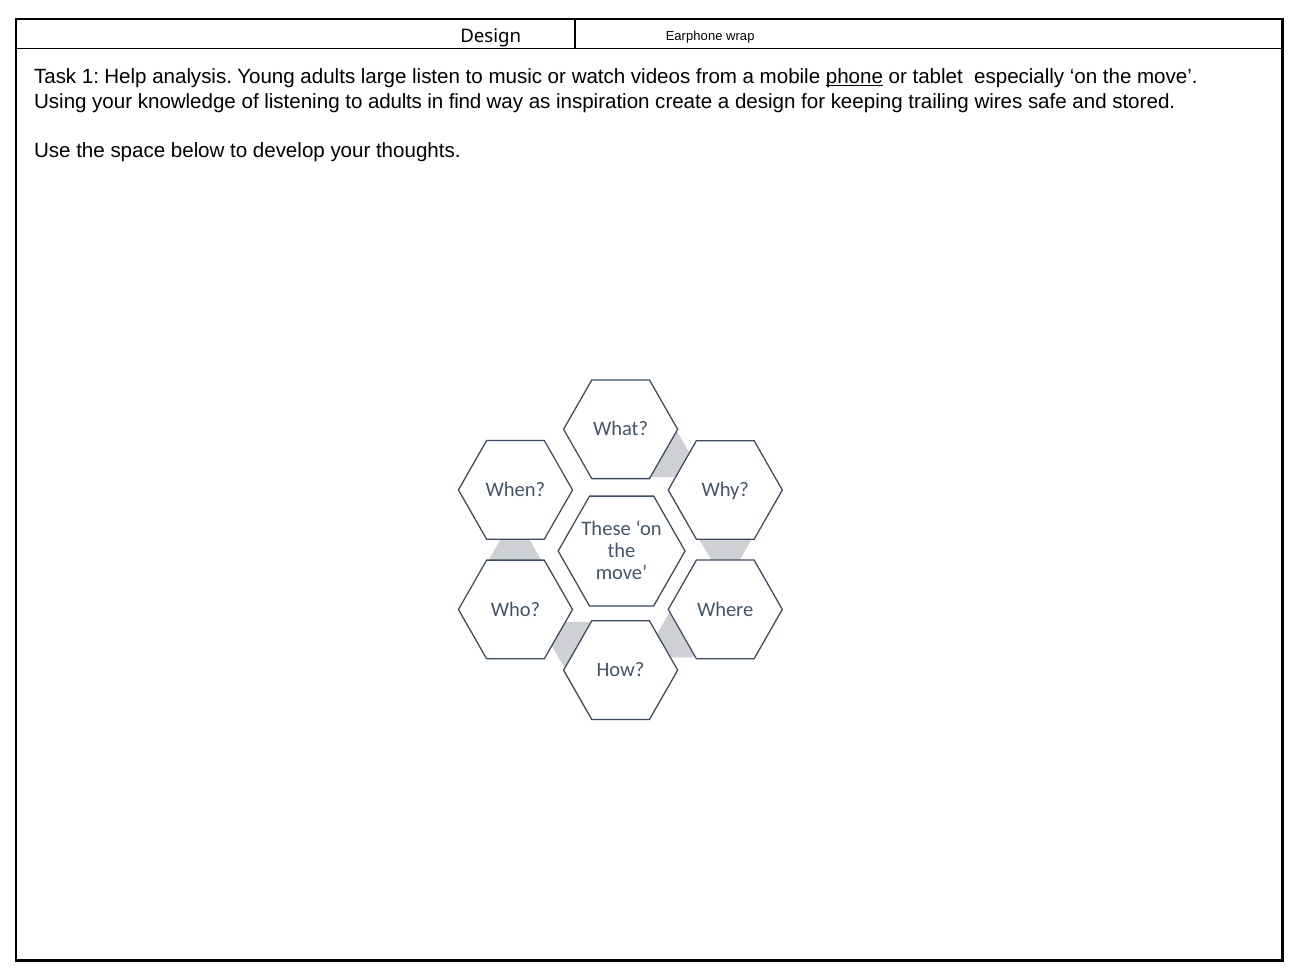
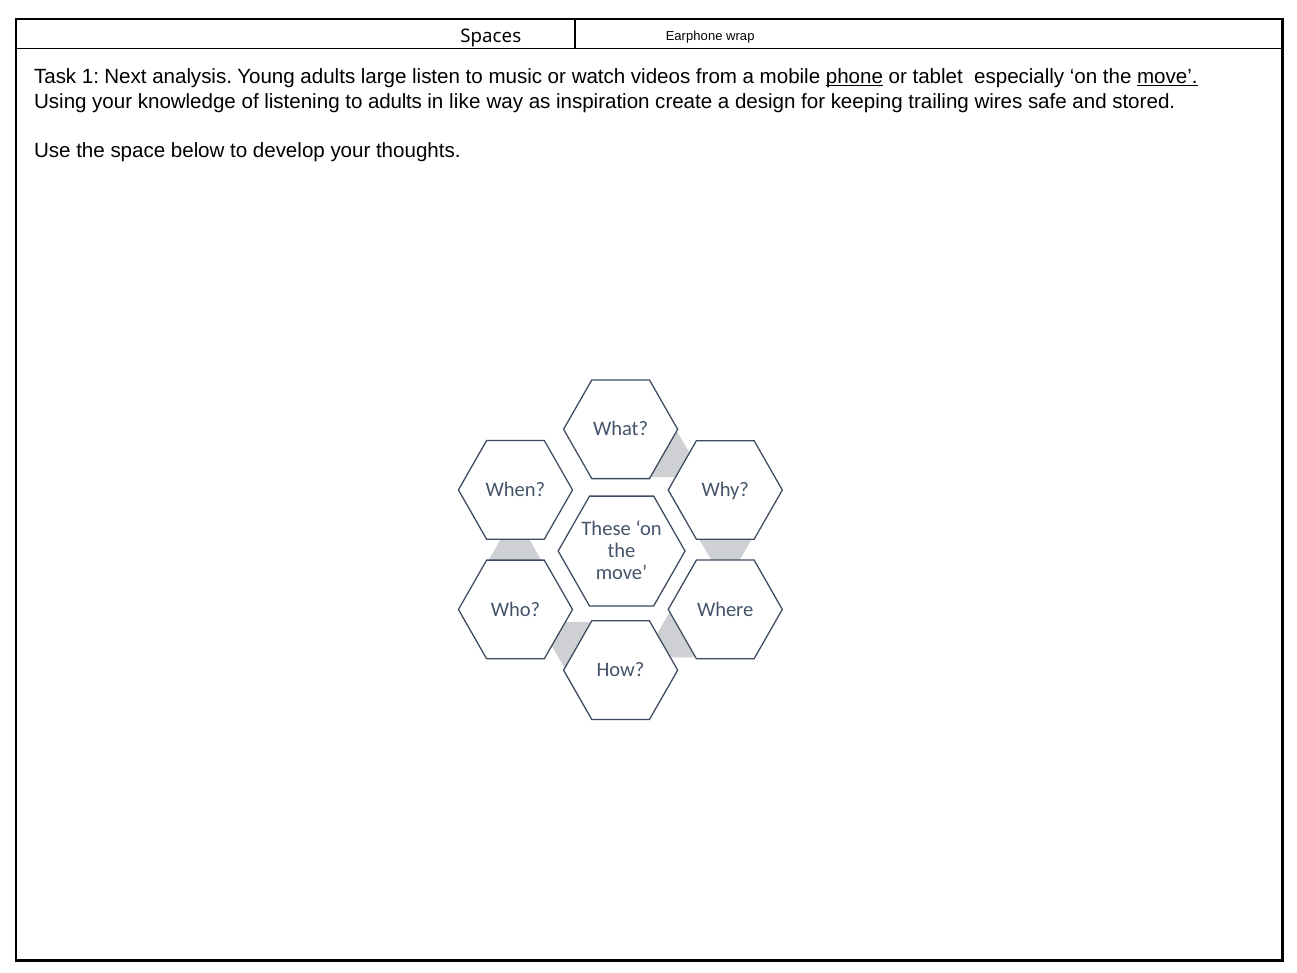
Design at (491, 36): Design -> Spaces
Help: Help -> Next
move at (1167, 77) underline: none -> present
find: find -> like
